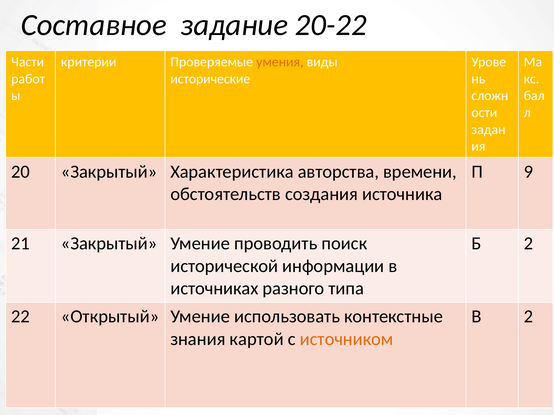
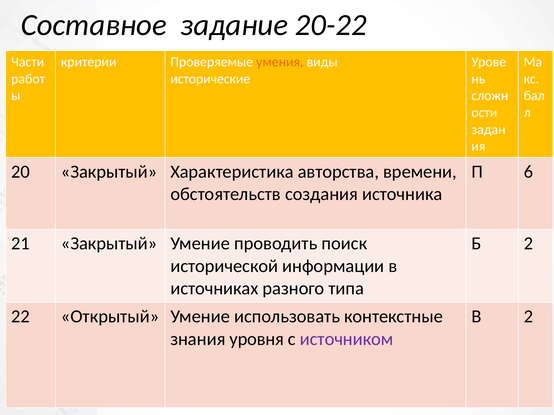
9: 9 -> 6
картой: картой -> уровня
источником colour: orange -> purple
